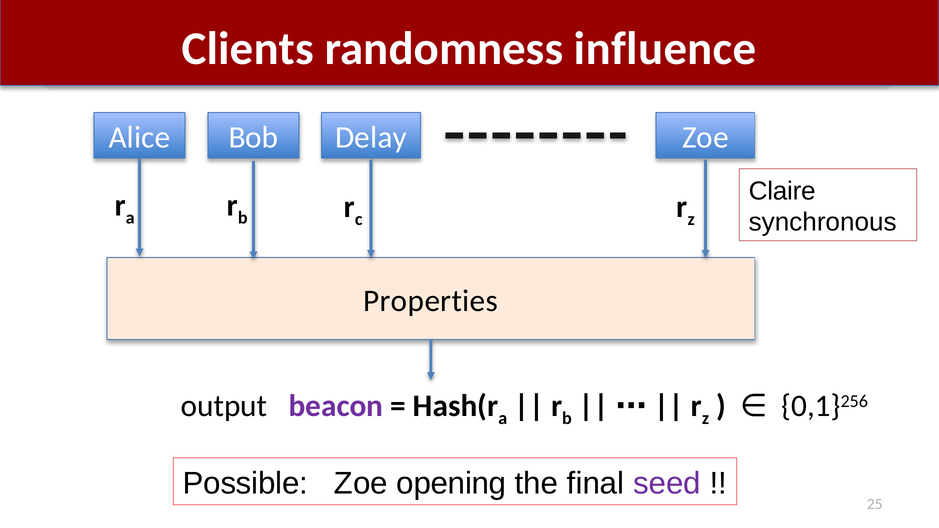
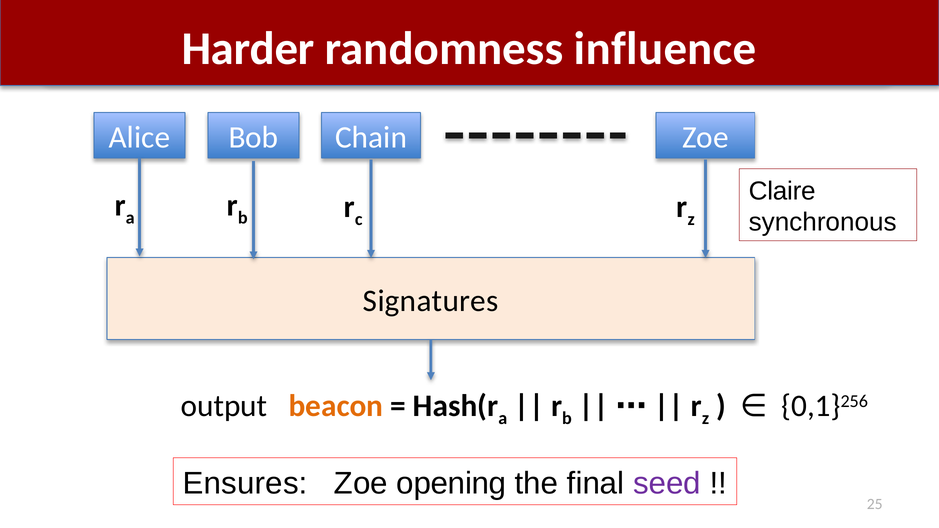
Clients: Clients -> Harder
Delay: Delay -> Chain
Properties: Properties -> Signatures
beacon colour: purple -> orange
Possible: Possible -> Ensures
